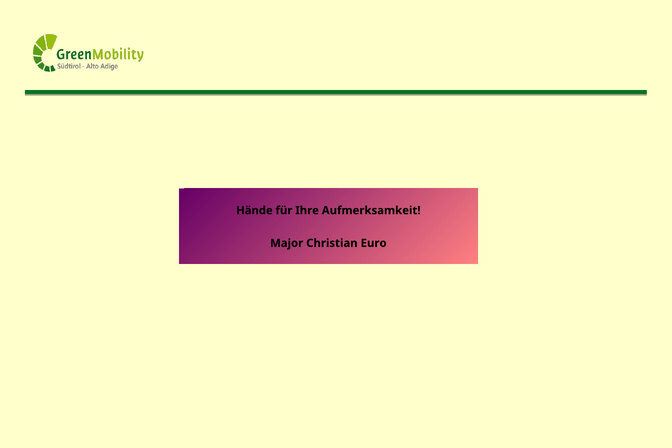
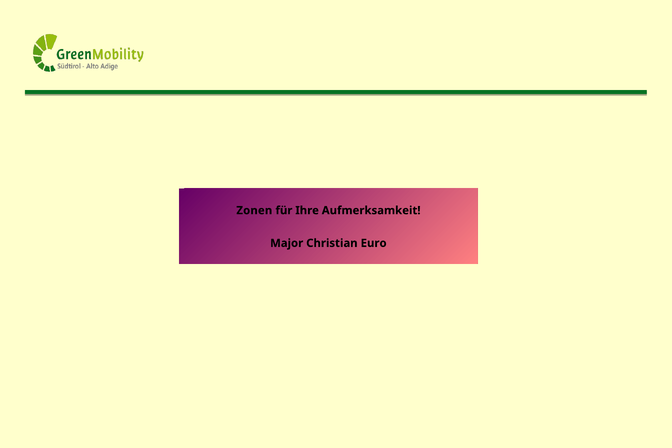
Hände: Hände -> Zonen
